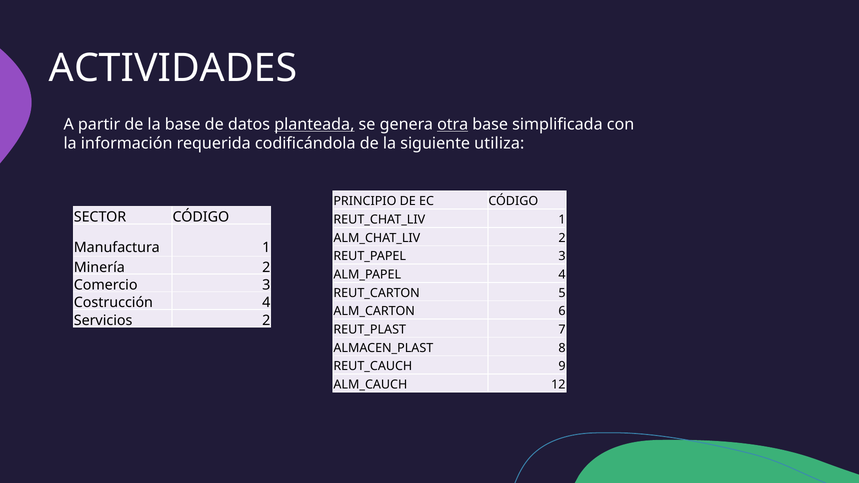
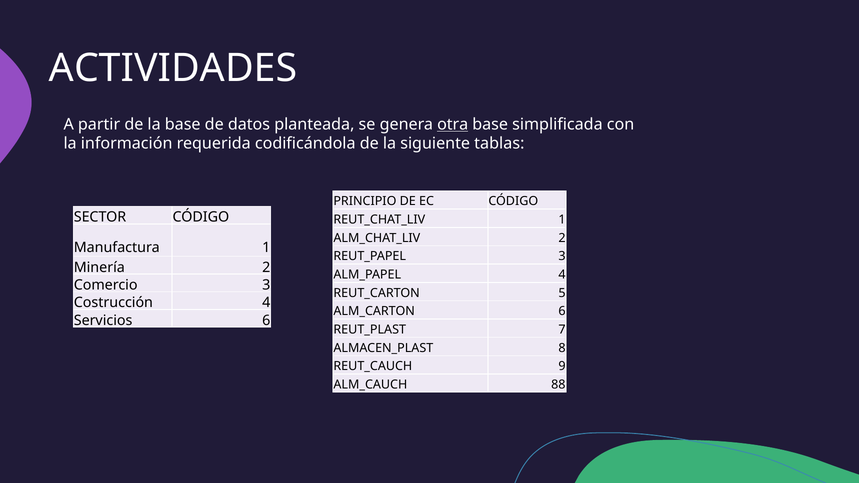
planteada underline: present -> none
utiliza: utiliza -> tablas
Servicios 2: 2 -> 6
12: 12 -> 88
